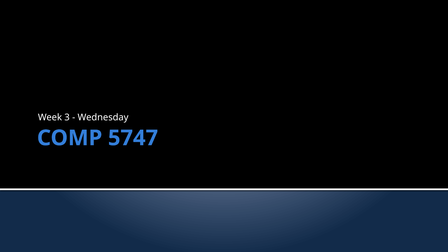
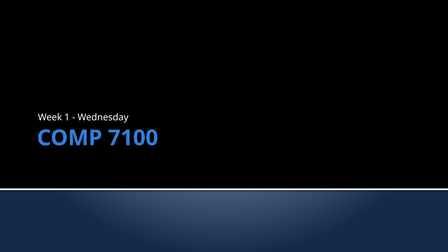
3: 3 -> 1
5747: 5747 -> 7100
